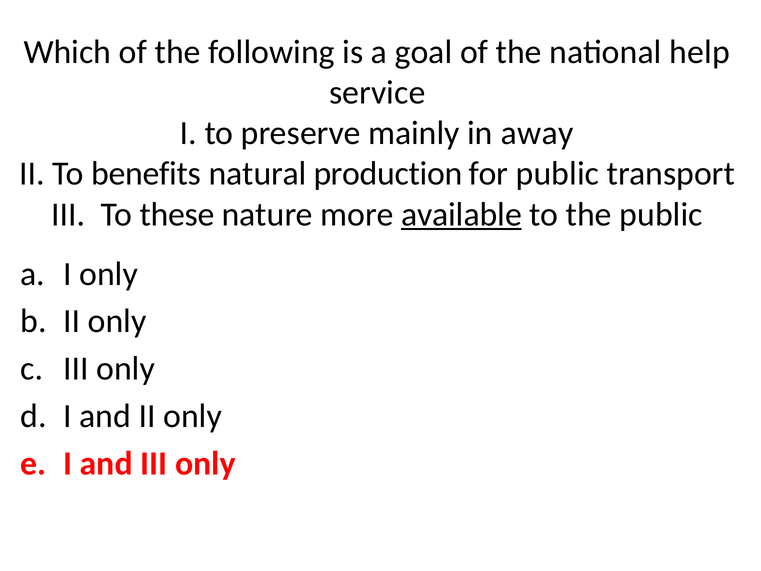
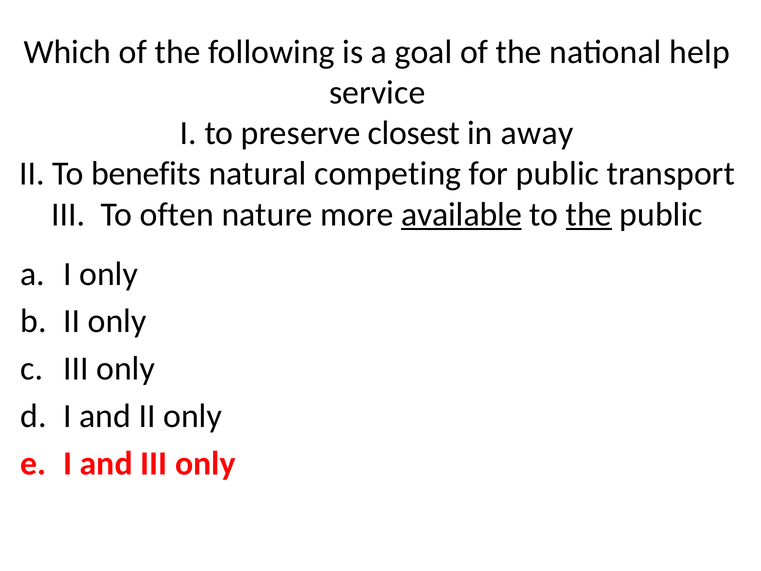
mainly: mainly -> closest
production: production -> competing
these: these -> often
the at (589, 214) underline: none -> present
